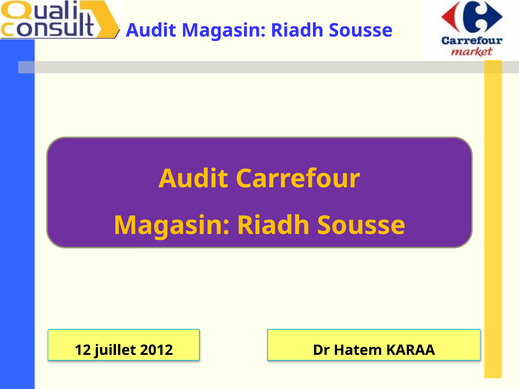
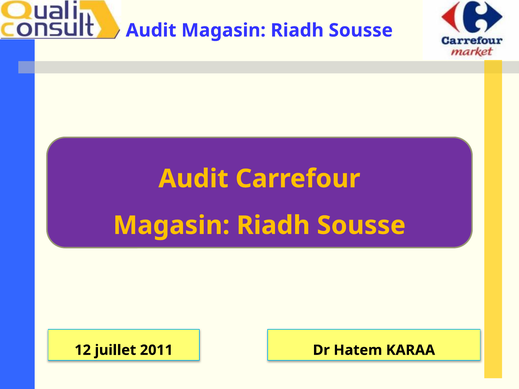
2012: 2012 -> 2011
